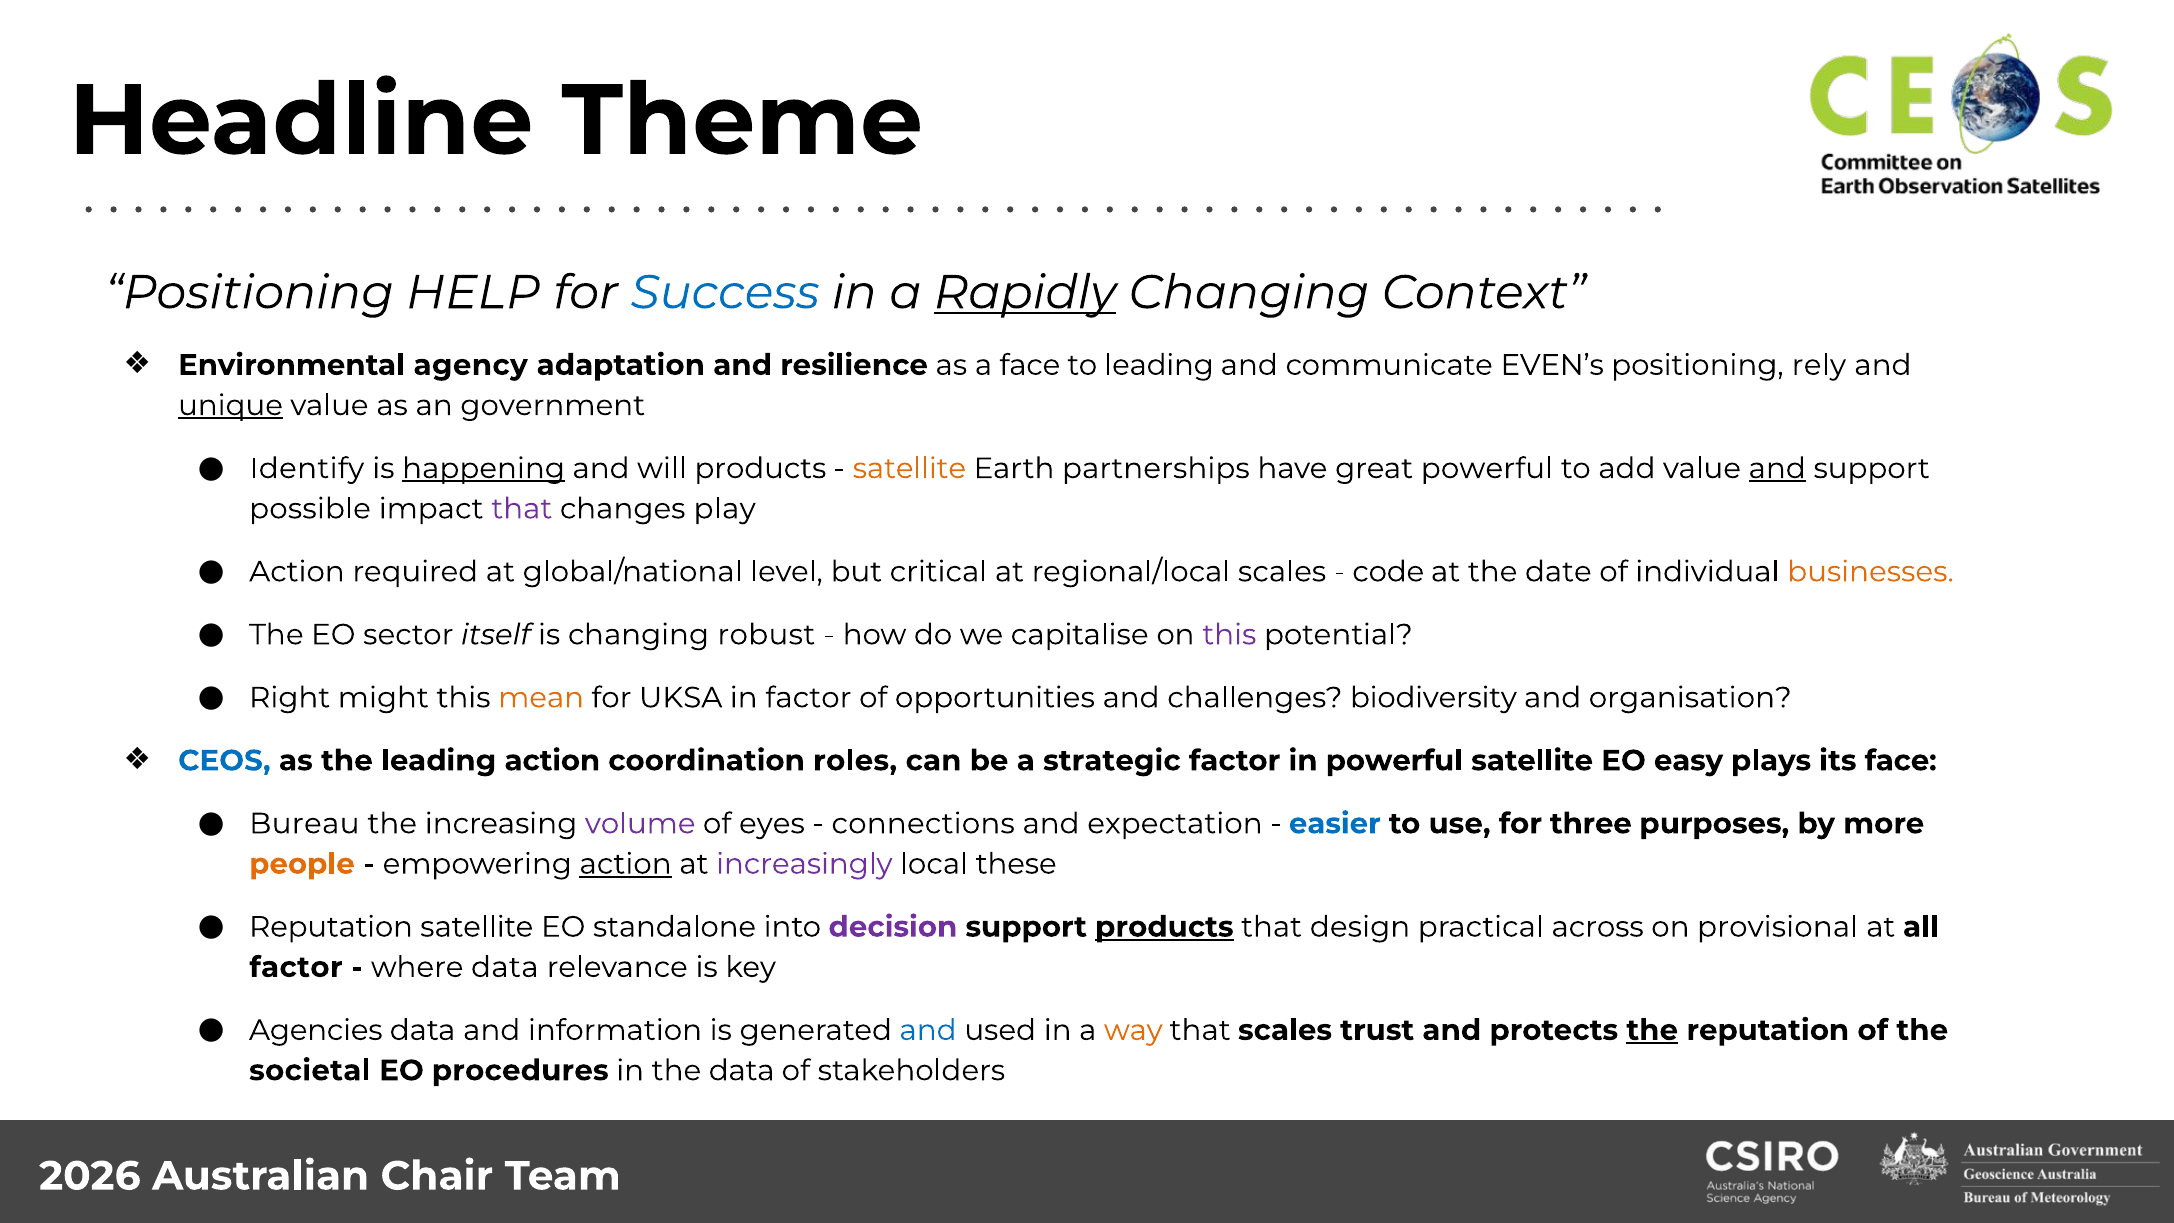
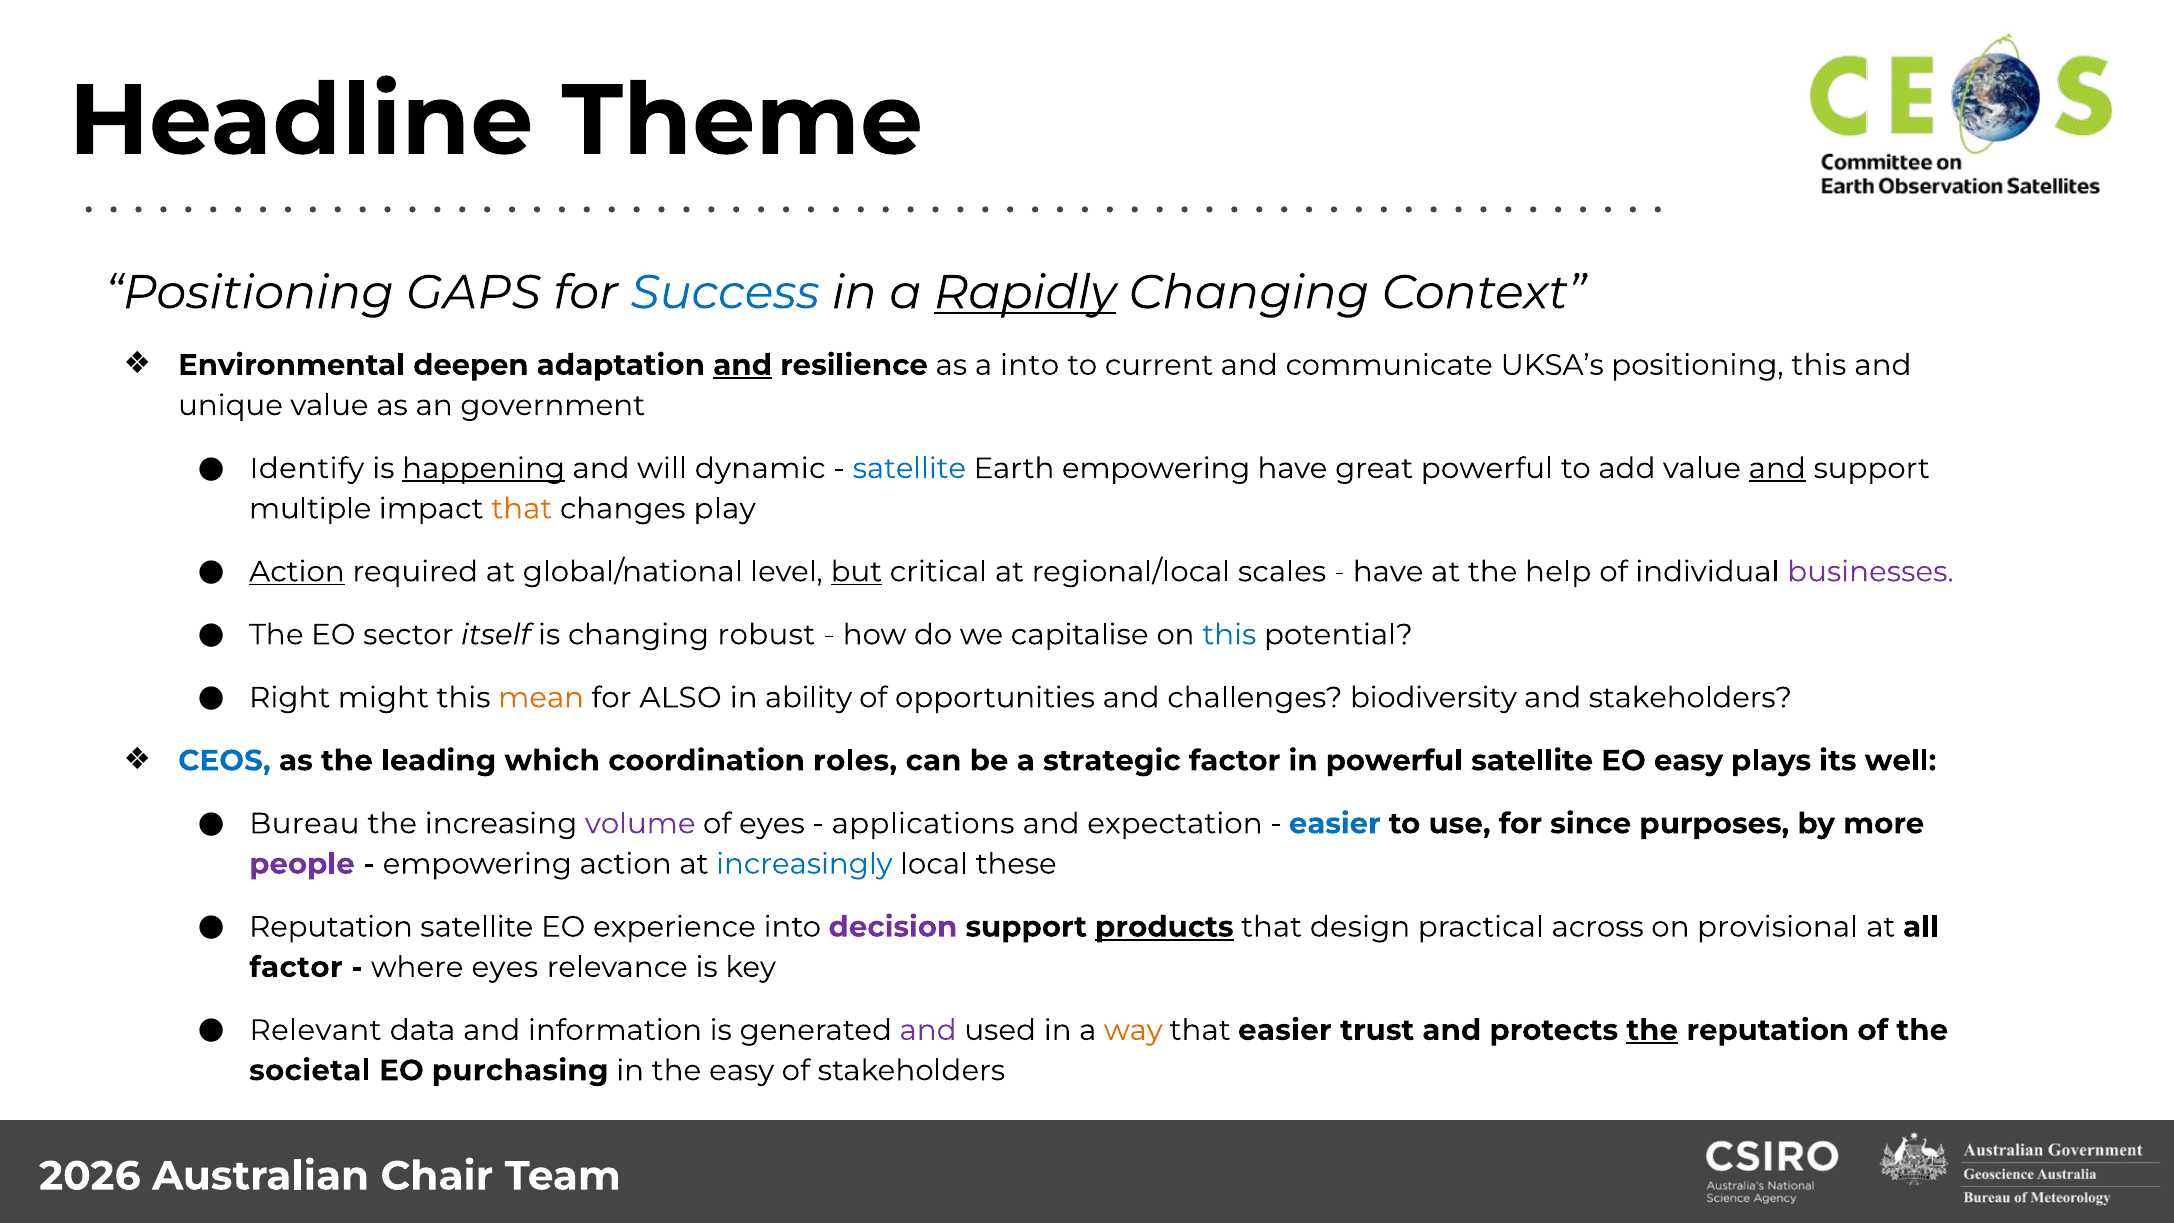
HELP: HELP -> GAPS
agency: agency -> deepen
and at (743, 365) underline: none -> present
a face: face -> into
to leading: leading -> current
EVEN’s: EVEN’s -> UKSA’s
positioning rely: rely -> this
unique underline: present -> none
will products: products -> dynamic
satellite at (909, 468) colour: orange -> blue
Earth partnerships: partnerships -> empowering
possible: possible -> multiple
that at (522, 509) colour: purple -> orange
Action at (297, 572) underline: none -> present
but underline: none -> present
code at (1388, 572): code -> have
date: date -> help
businesses colour: orange -> purple
this at (1229, 635) colour: purple -> blue
UKSA: UKSA -> ALSO
in factor: factor -> ability
and organisation: organisation -> stakeholders
leading action: action -> which
its face: face -> well
connections: connections -> applications
three: three -> since
people colour: orange -> purple
action at (626, 864) underline: present -> none
increasingly colour: purple -> blue
standalone: standalone -> experience
where data: data -> eyes
Agencies: Agencies -> Relevant
and at (928, 1030) colour: blue -> purple
that scales: scales -> easier
procedures: procedures -> purchasing
the data: data -> easy
